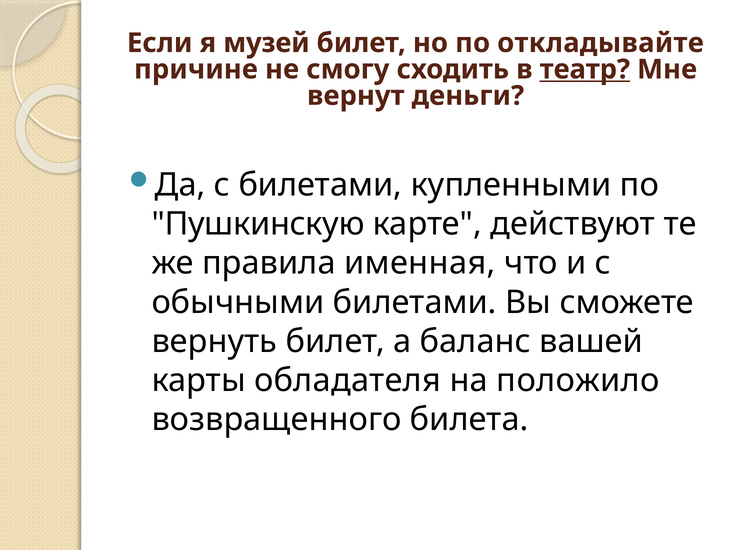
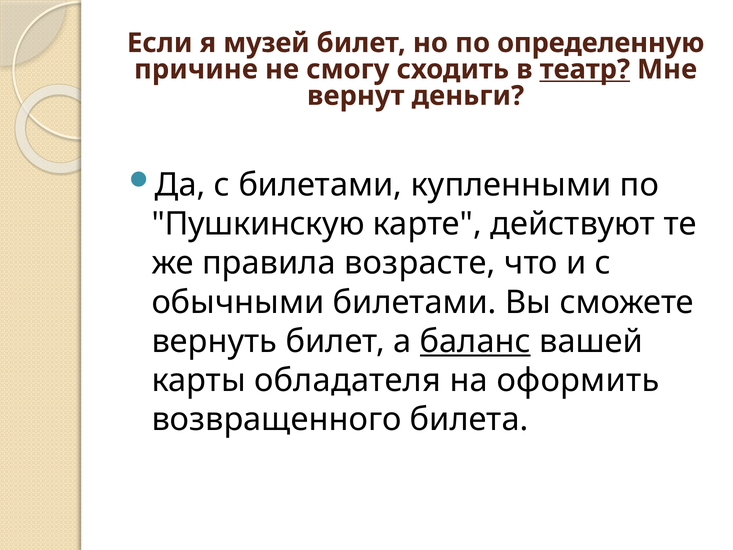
откладывайте: откладывайте -> определенную
именная: именная -> возрасте
баланс underline: none -> present
положило: положило -> оформить
